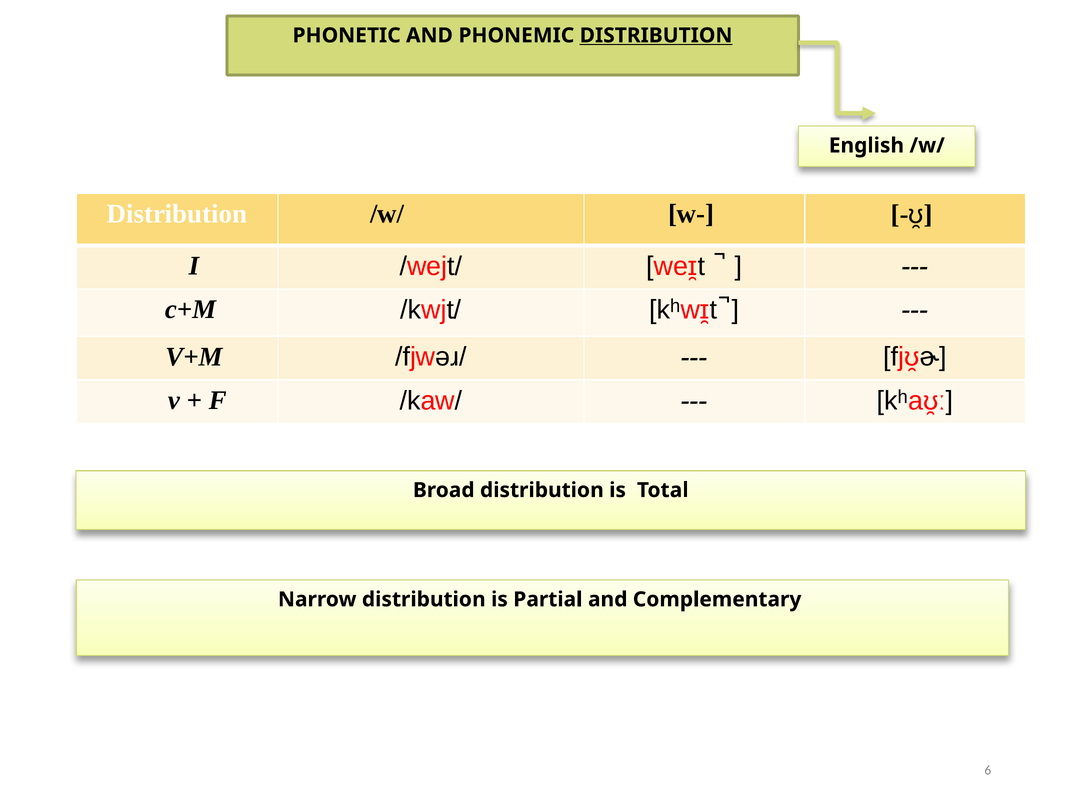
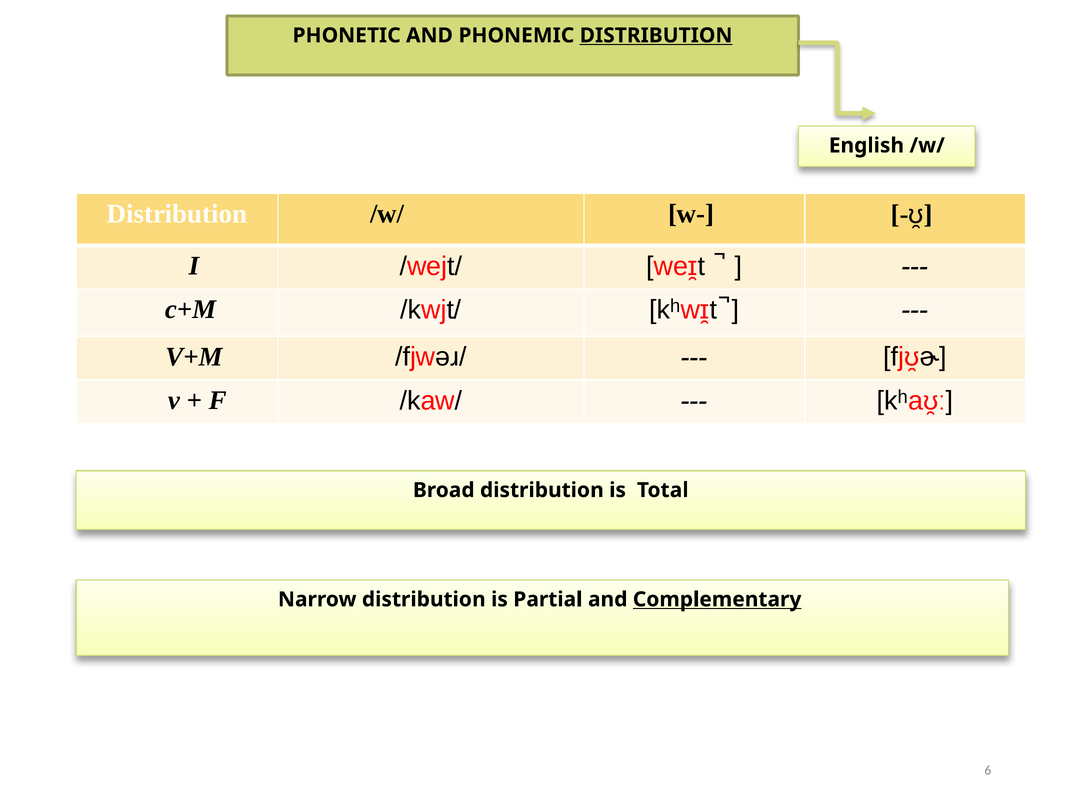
Complementary underline: none -> present
